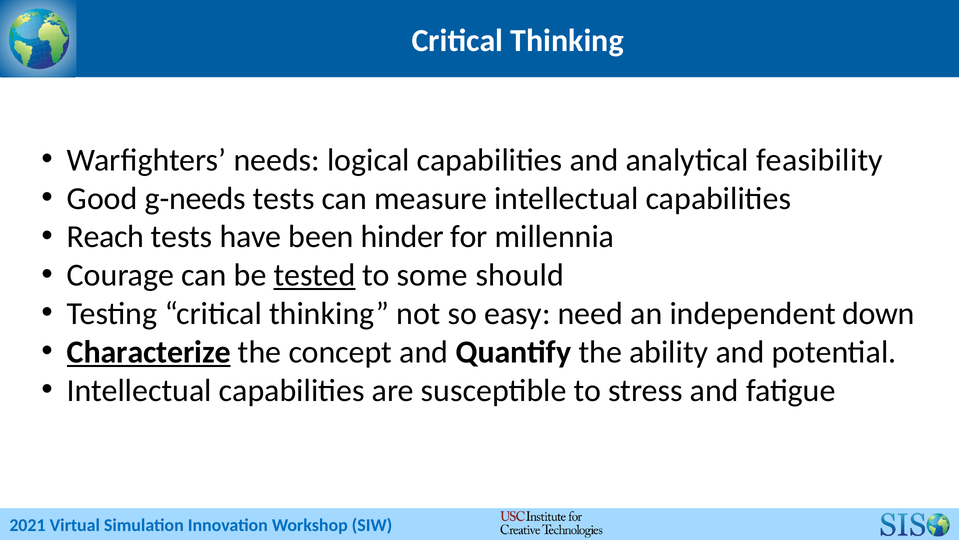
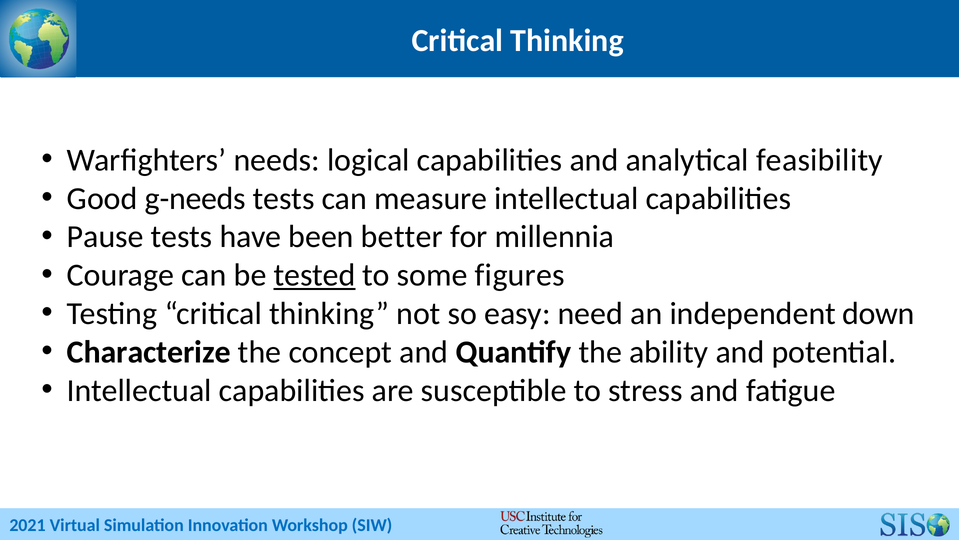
Reach: Reach -> Pause
hinder: hinder -> better
should: should -> figures
Characterize underline: present -> none
